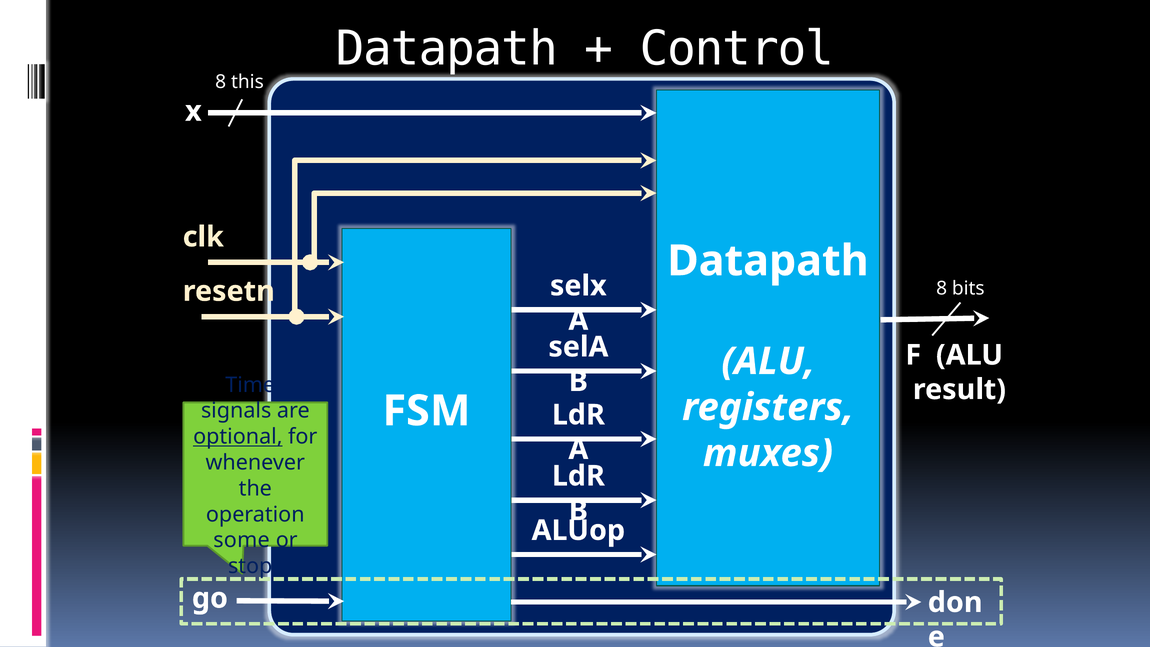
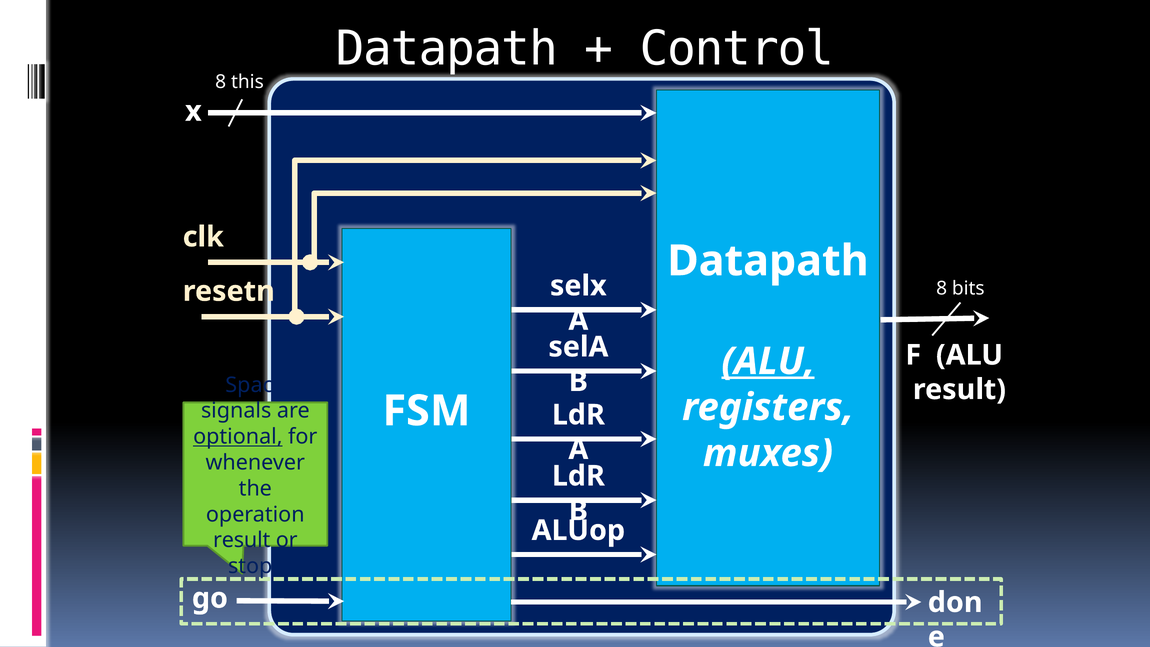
ALU at (768, 361) underline: none -> present
Times: Times -> Space
some at (241, 540): some -> result
